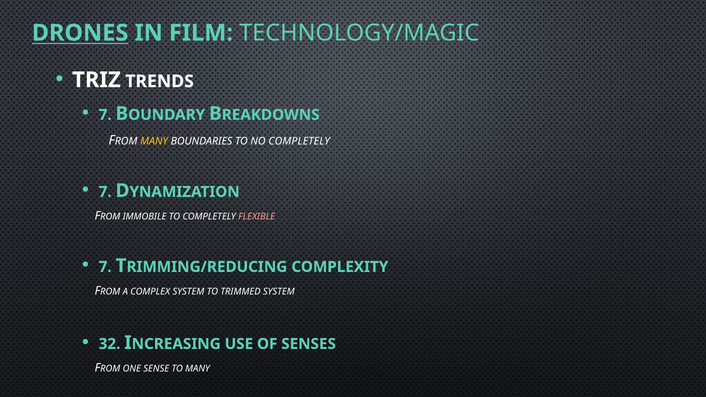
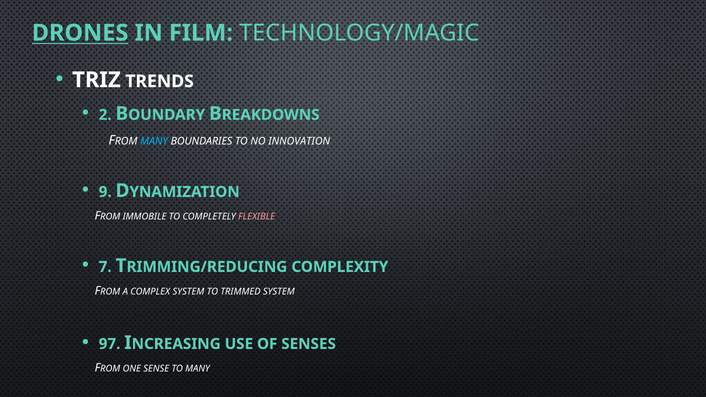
7 at (105, 115): 7 -> 2
MANY at (154, 141) colour: yellow -> light blue
NO COMPLETELY: COMPLETELY -> INNOVATION
7 at (105, 192): 7 -> 9
32: 32 -> 97
